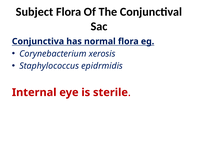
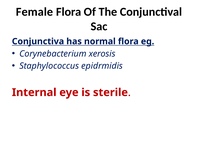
Subject: Subject -> Female
